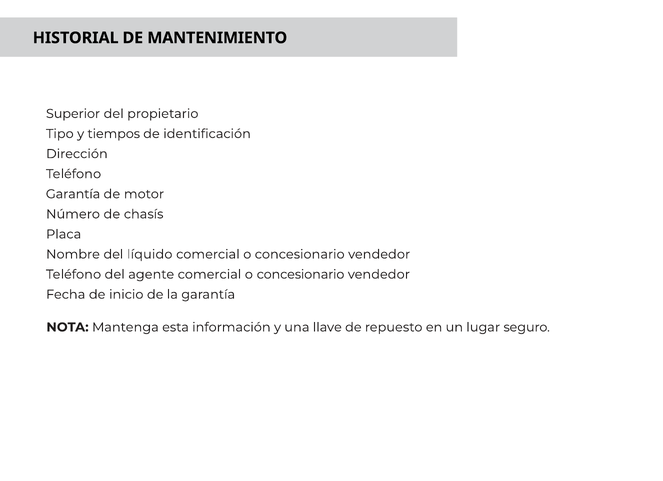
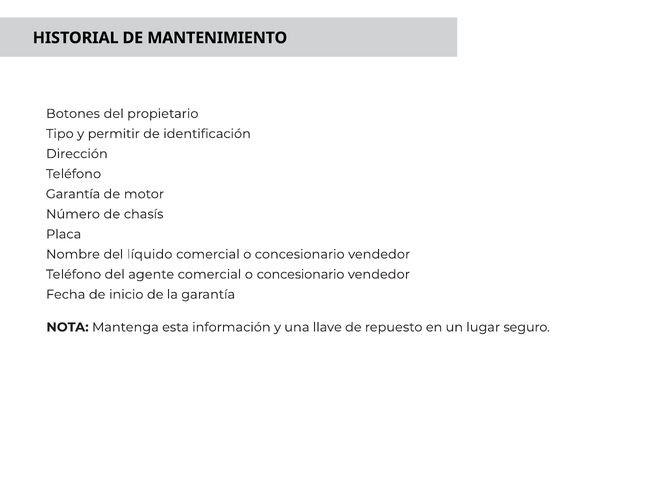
Superior: Superior -> Botones
tiempos: tiempos -> permitir
